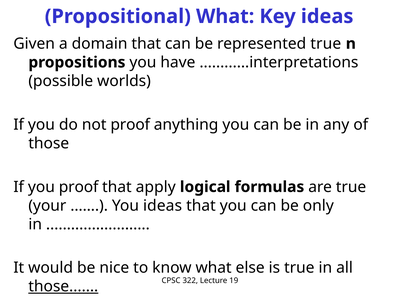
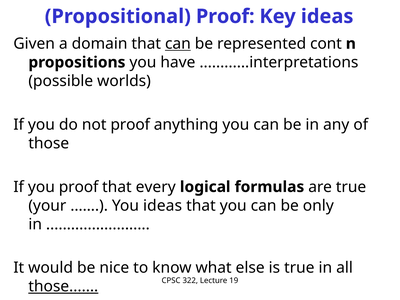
Propositional What: What -> Proof
can at (178, 44) underline: none -> present
represented true: true -> cont
apply: apply -> every
